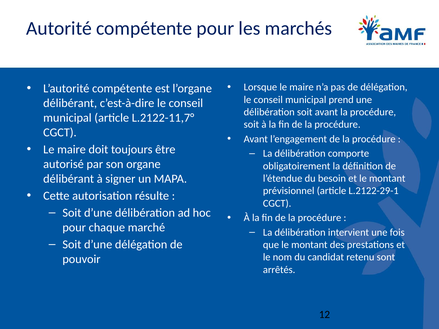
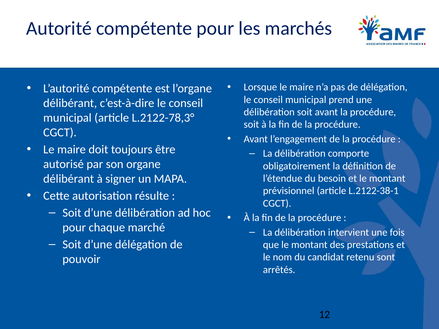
L.2122-11,7°: L.2122-11,7° -> L.2122-78,3°
L.2122-29-1: L.2122-29-1 -> L.2122-38-1
